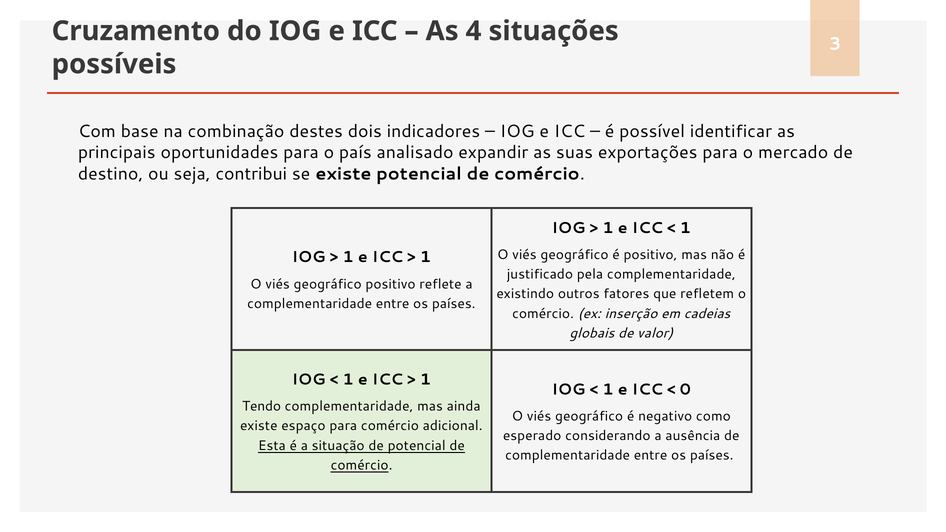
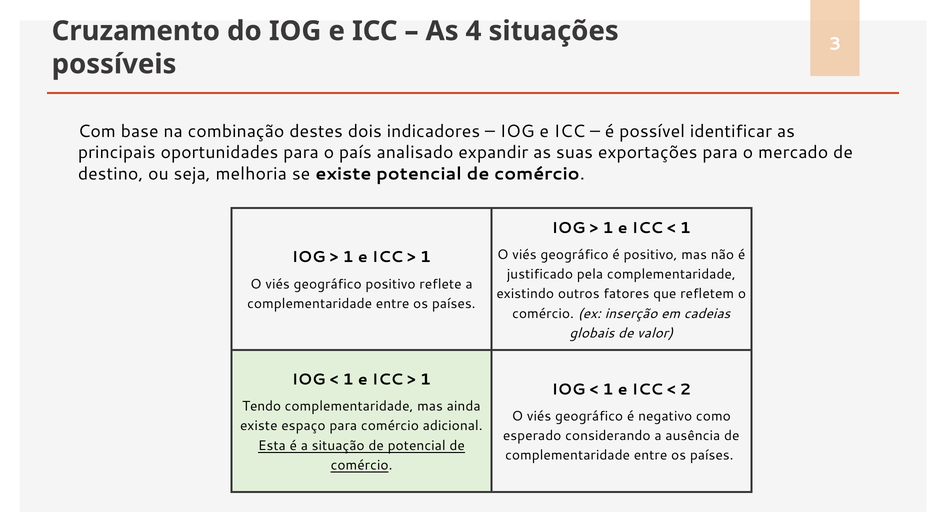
contribui: contribui -> melhoria
0: 0 -> 2
